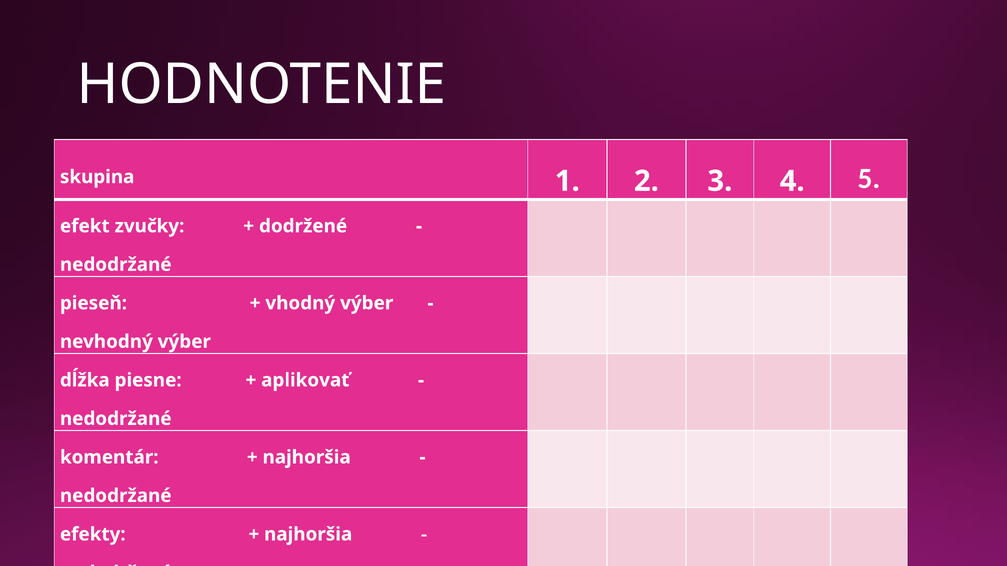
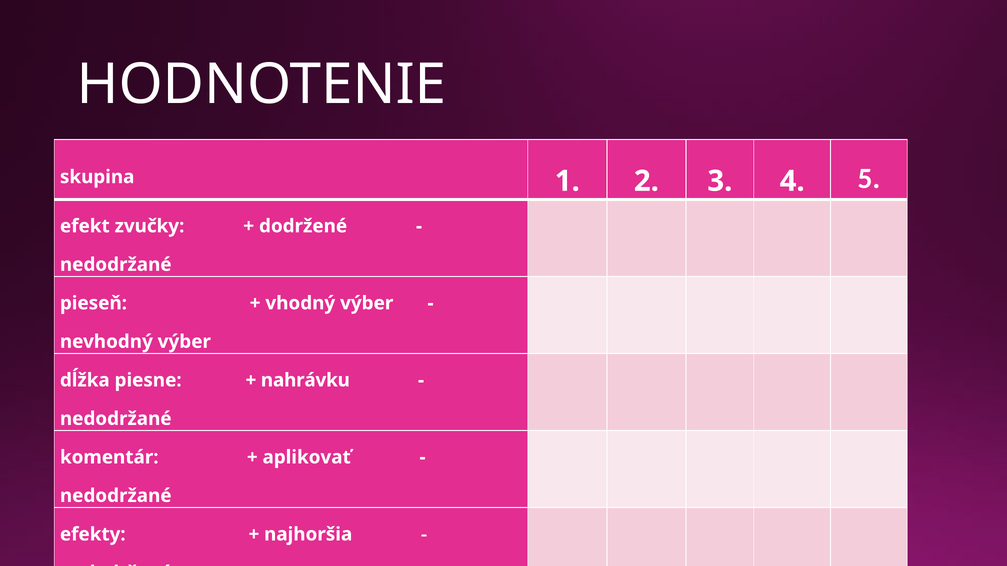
aplikovať: aplikovať -> nahrávku
najhoršia at (307, 458): najhoršia -> aplikovať
